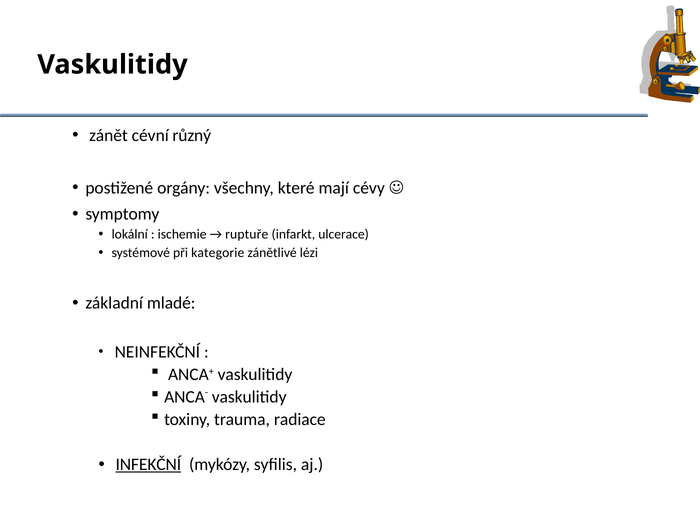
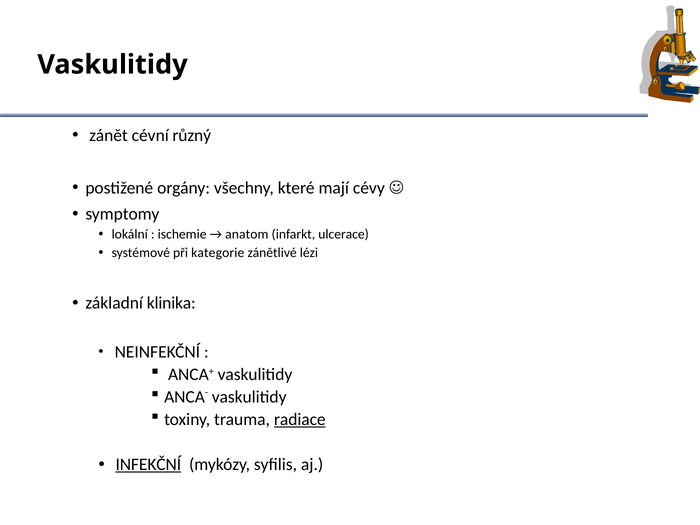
ruptuře: ruptuře -> anatom
mladé: mladé -> klinika
radiace underline: none -> present
